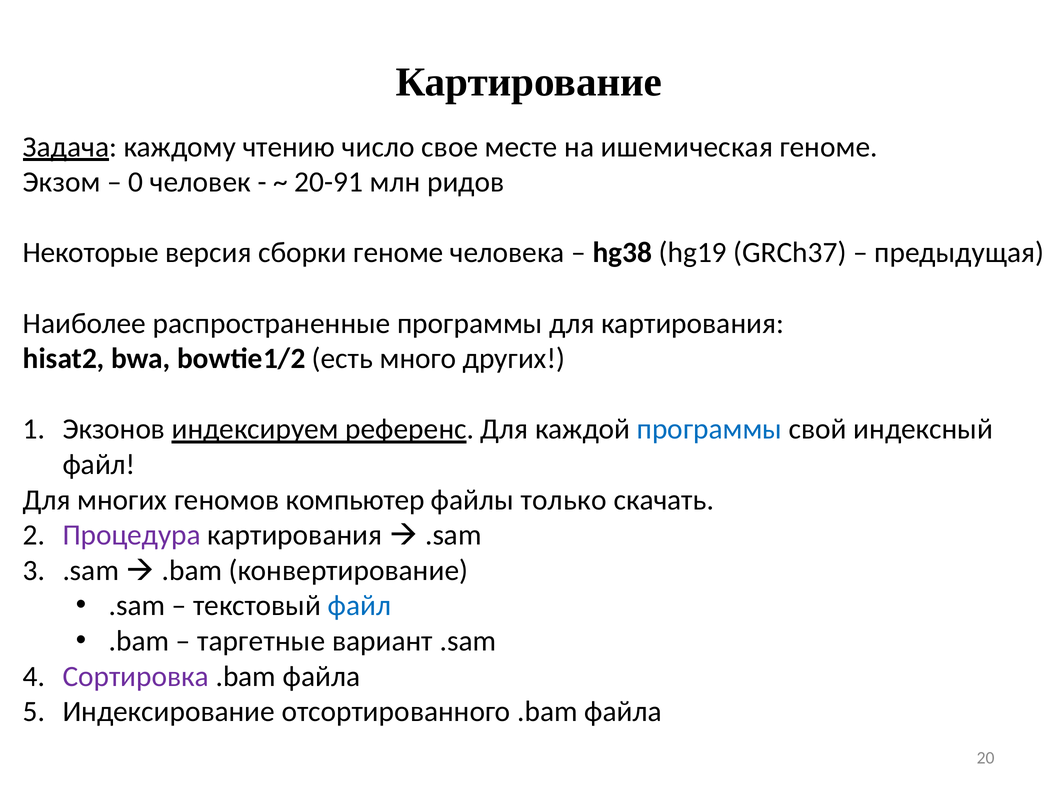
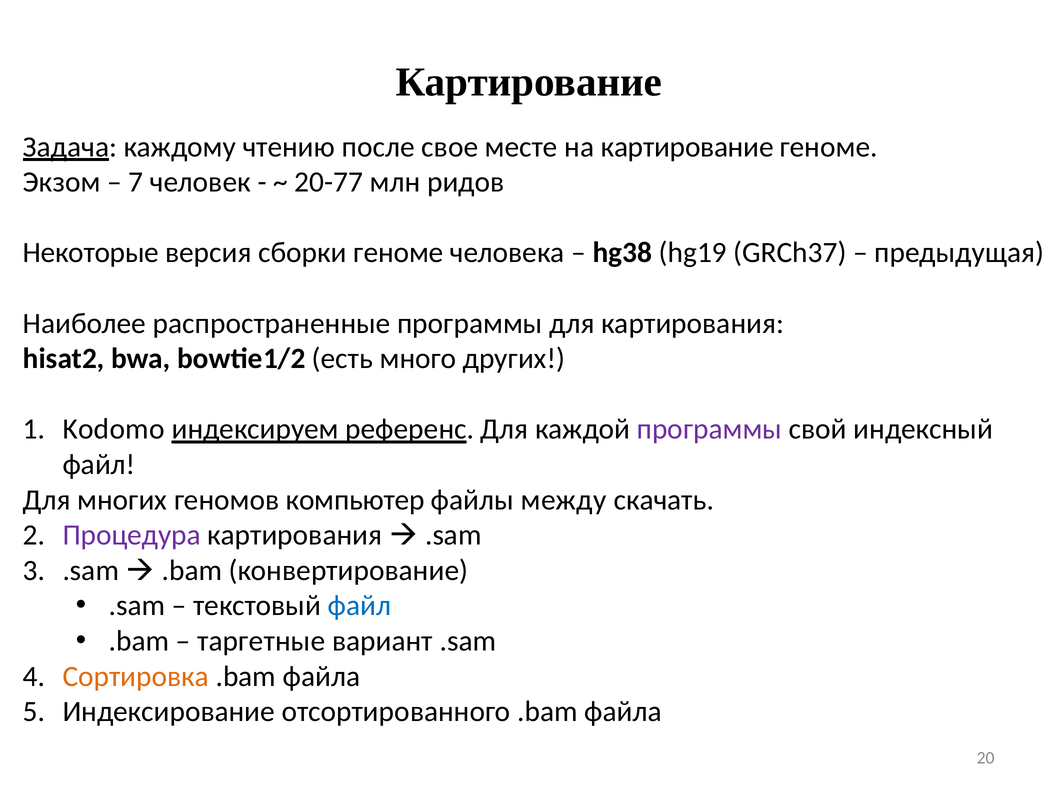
число: число -> после
на ишемическая: ишемическая -> картирование
0: 0 -> 7
20-91: 20-91 -> 20-77
Экзонов: Экзонов -> Kodomo
программы at (709, 429) colour: blue -> purple
только: только -> между
Сортировка colour: purple -> orange
